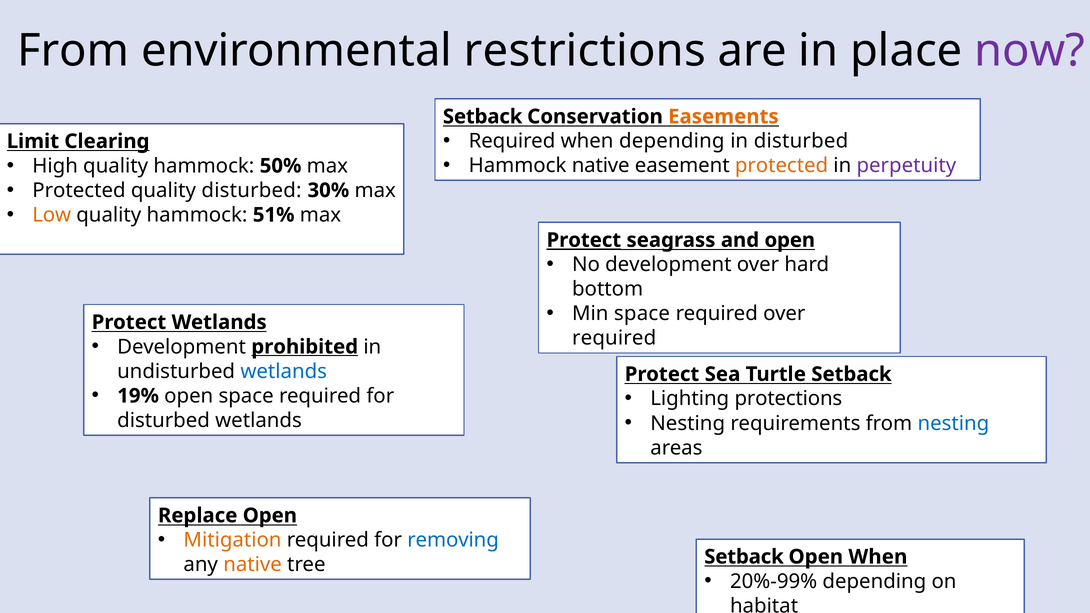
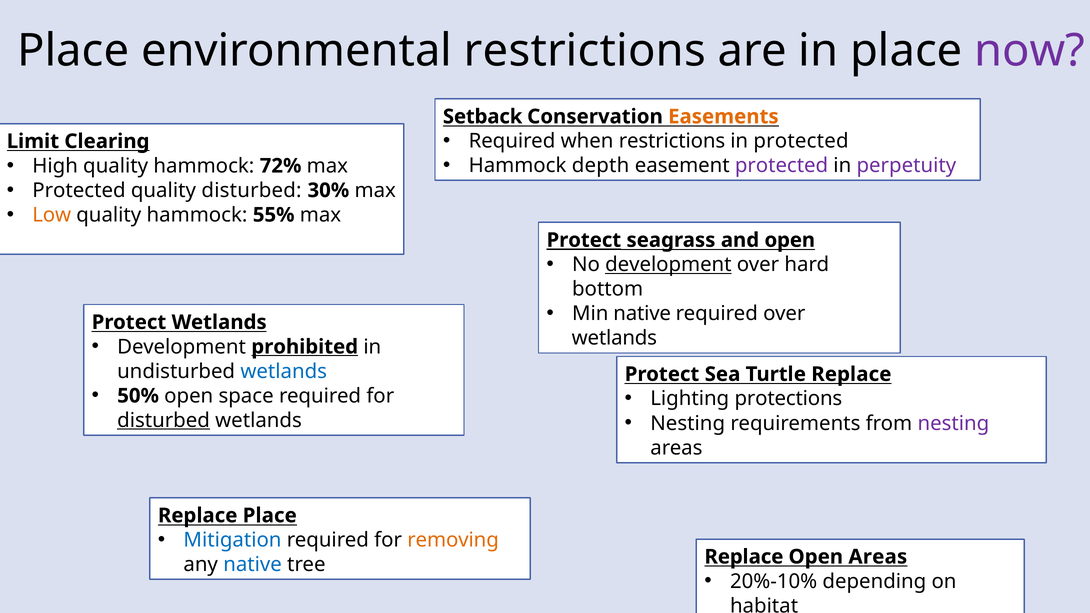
From at (73, 51): From -> Place
when depending: depending -> restrictions
in disturbed: disturbed -> protected
Hammock native: native -> depth
protected at (782, 166) colour: orange -> purple
50%: 50% -> 72%
51%: 51% -> 55%
development at (668, 265) underline: none -> present
Min space: space -> native
required at (614, 338): required -> wetlands
Turtle Setback: Setback -> Replace
19%: 19% -> 50%
nesting at (953, 423) colour: blue -> purple
disturbed at (164, 420) underline: none -> present
Replace Open: Open -> Place
Mitigation colour: orange -> blue
removing colour: blue -> orange
Setback at (744, 557): Setback -> Replace
Open When: When -> Areas
native at (253, 565) colour: orange -> blue
20%-99%: 20%-99% -> 20%-10%
